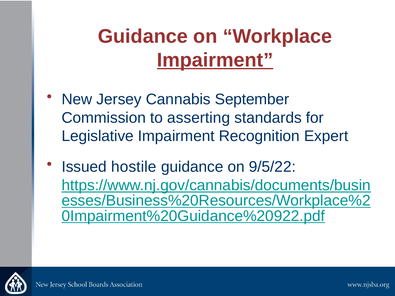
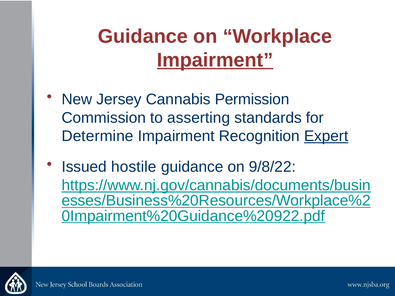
September: September -> Permission
Legislative: Legislative -> Determine
Expert underline: none -> present
9/5/22: 9/5/22 -> 9/8/22
